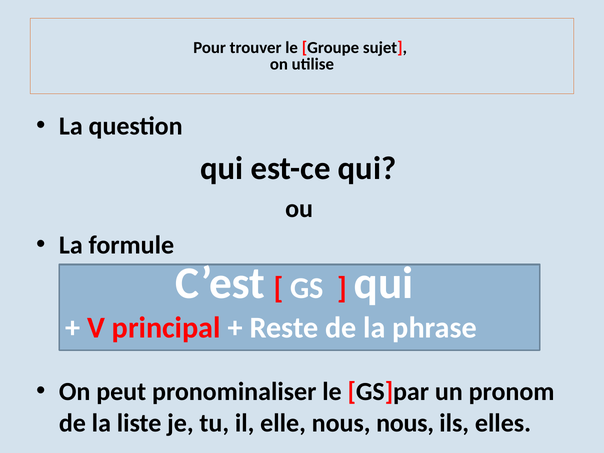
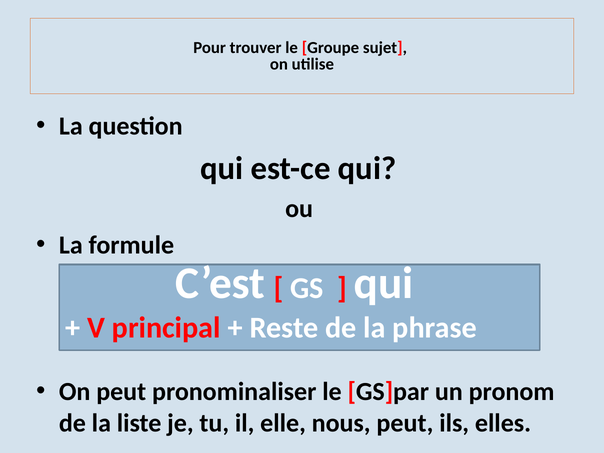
nous nous: nous -> peut
